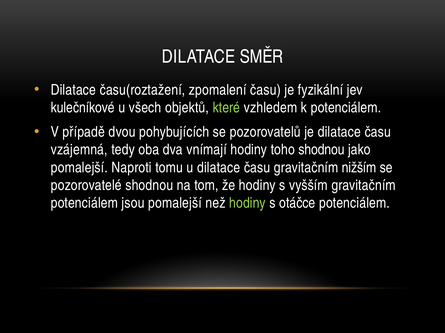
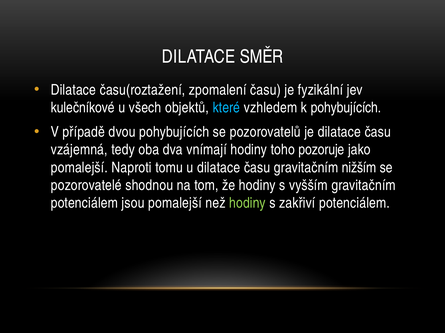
které colour: light green -> light blue
k potenciálem: potenciálem -> pohybujících
toho shodnou: shodnou -> pozoruje
otáčce: otáčce -> zakřiví
